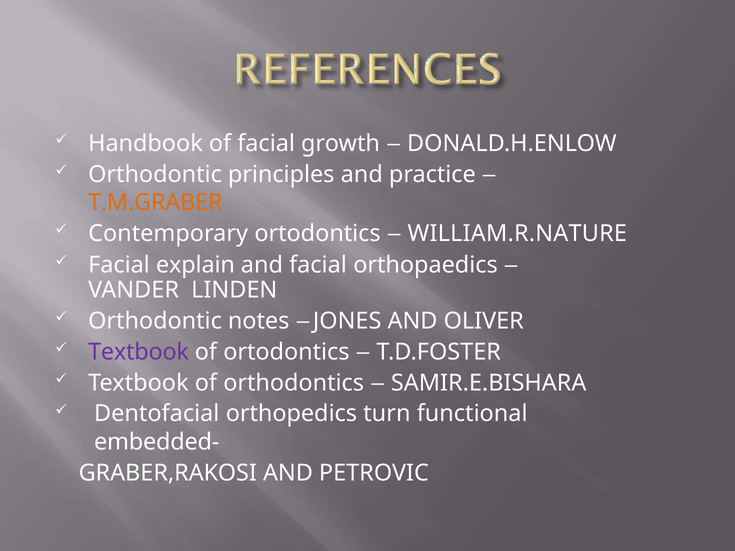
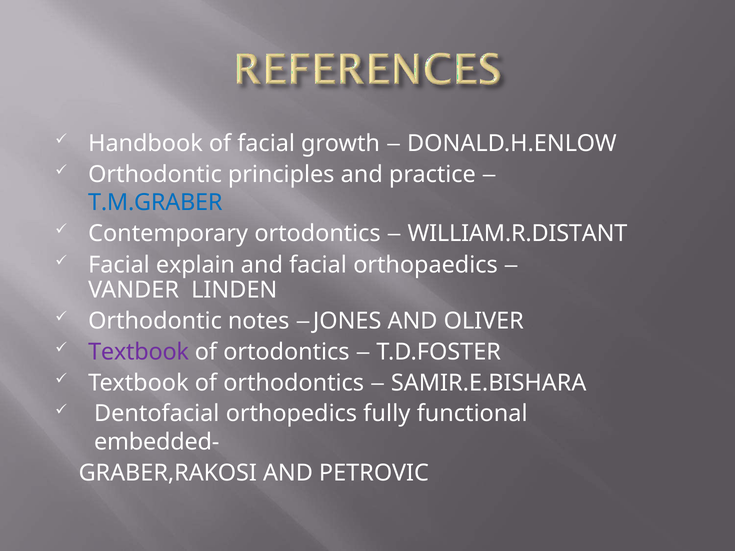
T.M.GRABER colour: orange -> blue
WILLIAM.R.NATURE: WILLIAM.R.NATURE -> WILLIAM.R.DISTANT
turn: turn -> fully
